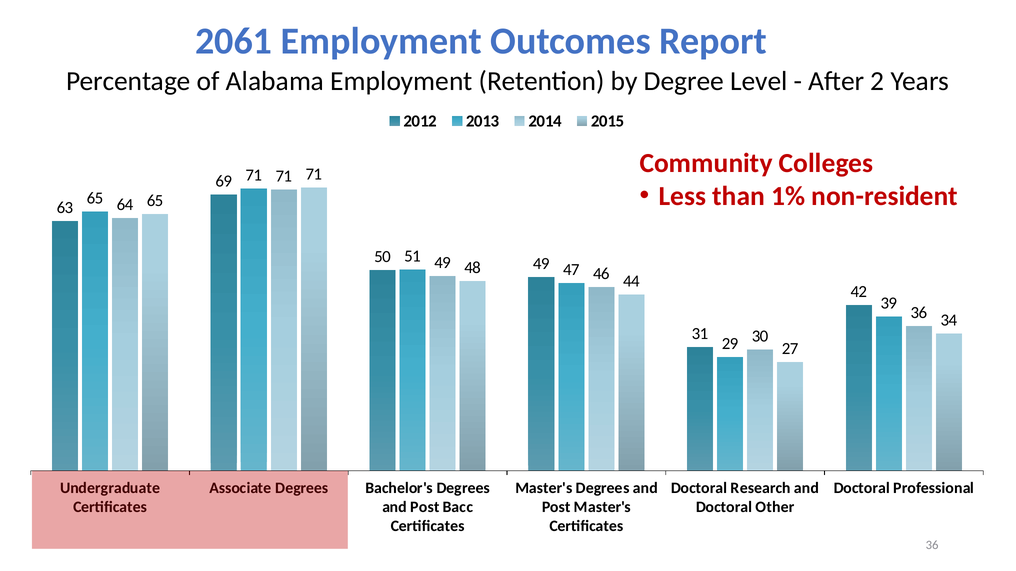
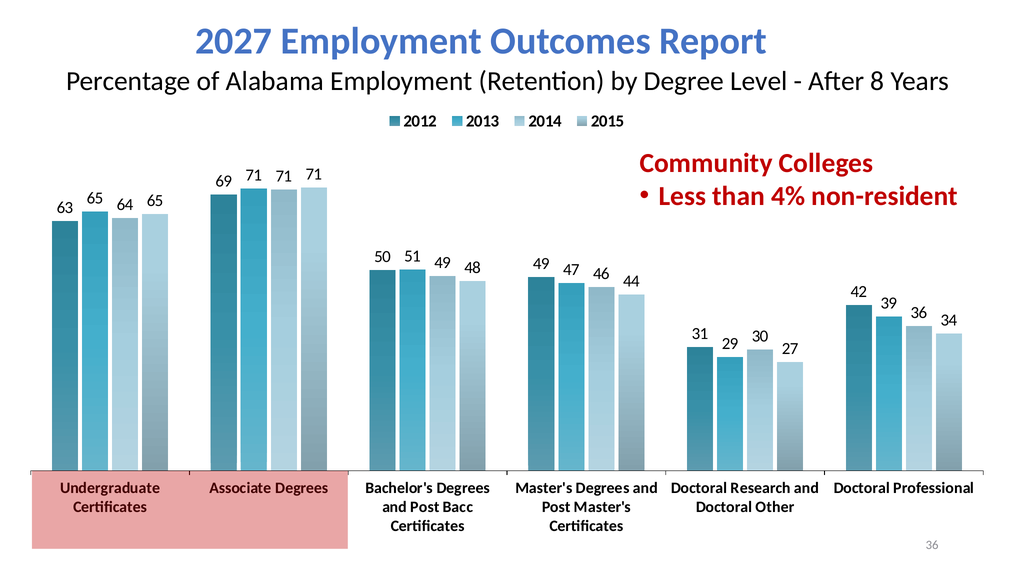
2061: 2061 -> 2027
2: 2 -> 8
1%: 1% -> 4%
